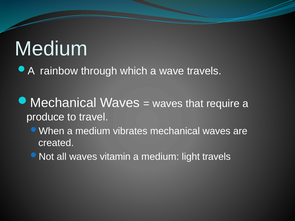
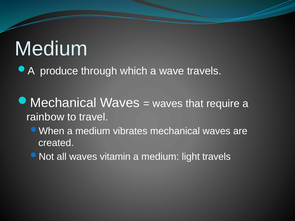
rainbow: rainbow -> produce
produce: produce -> rainbow
